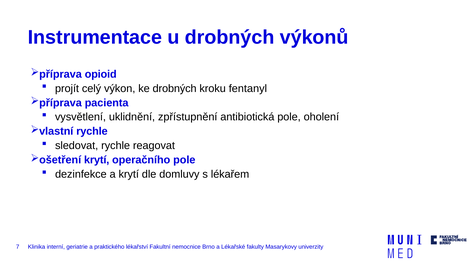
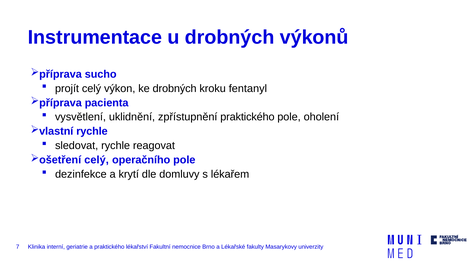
opioid: opioid -> sucho
zpřístupnění antibiotická: antibiotická -> praktického
krytí at (97, 160): krytí -> celý
